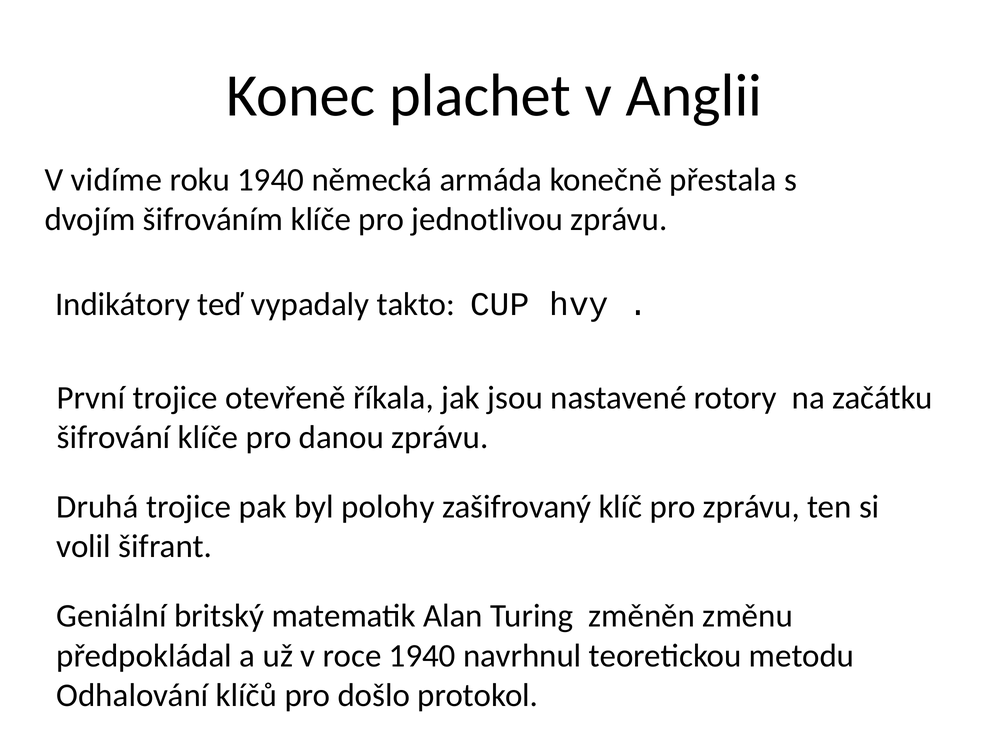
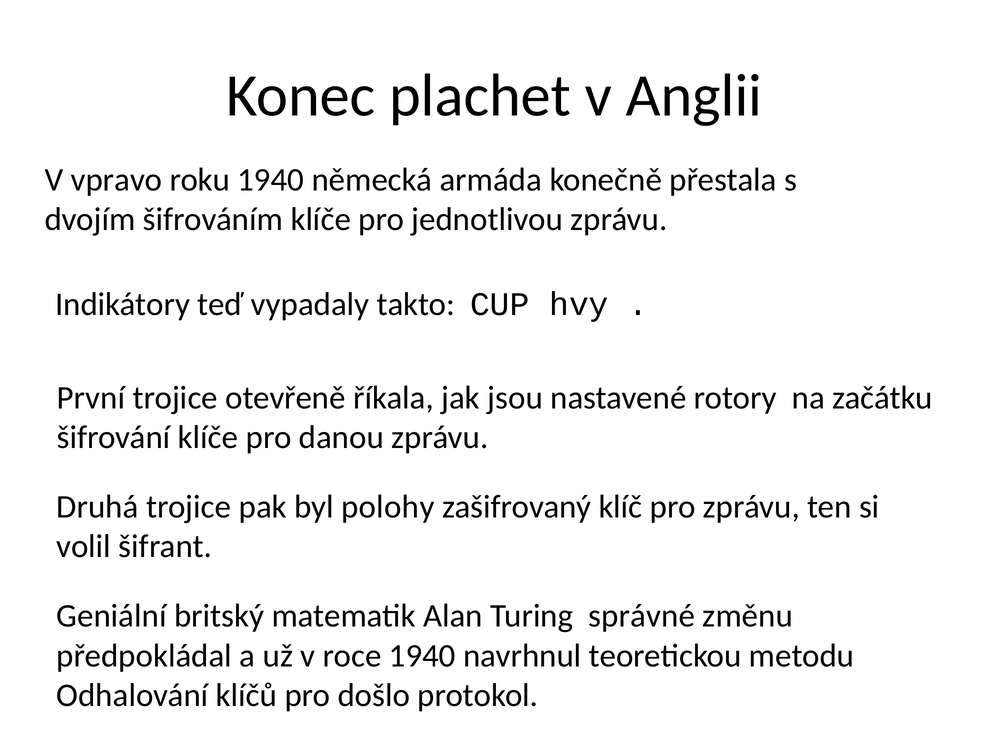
vidíme: vidíme -> vpravo
změněn: změněn -> správné
